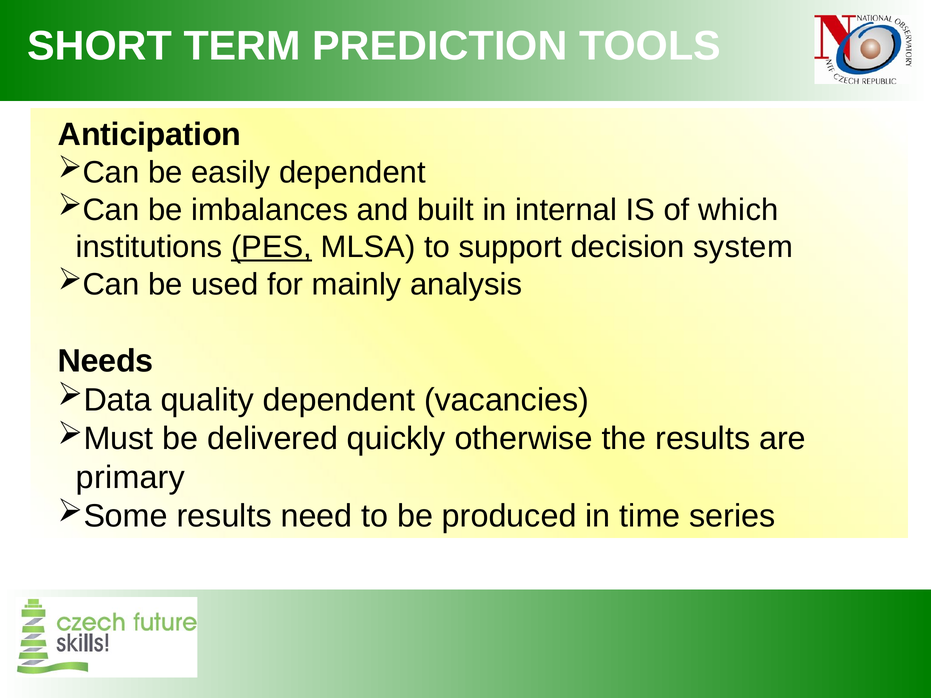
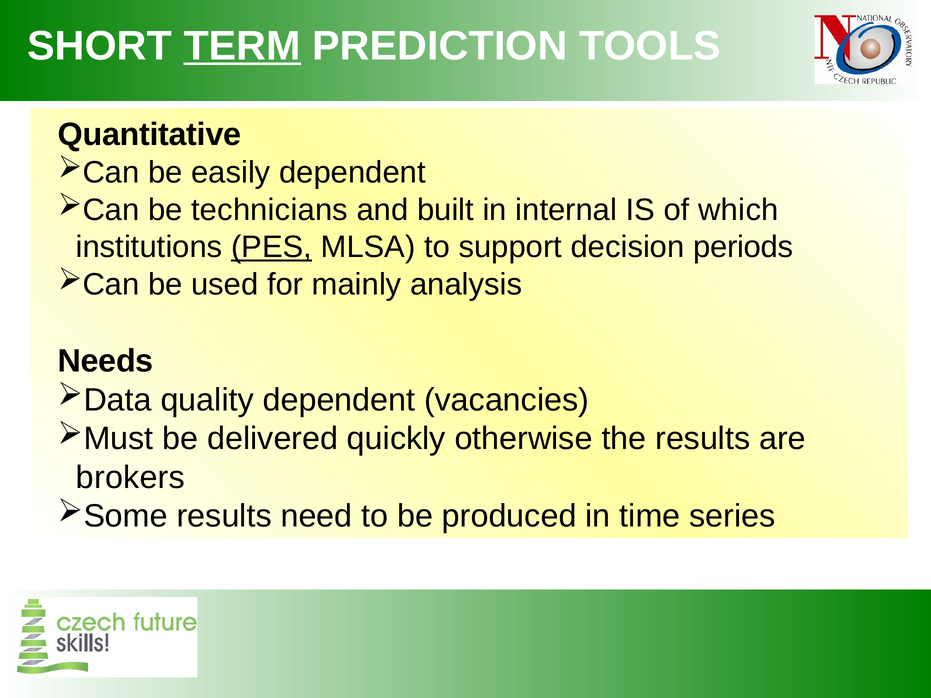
TERM underline: none -> present
Anticipation: Anticipation -> Quantitative
imbalances: imbalances -> technicians
system: system -> periods
primary: primary -> brokers
